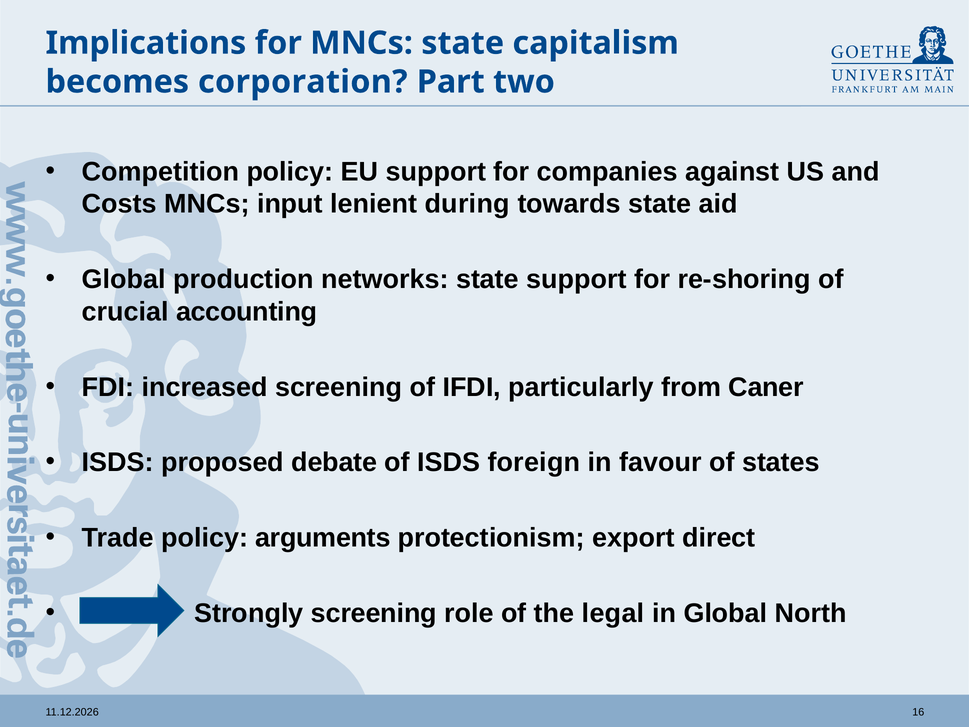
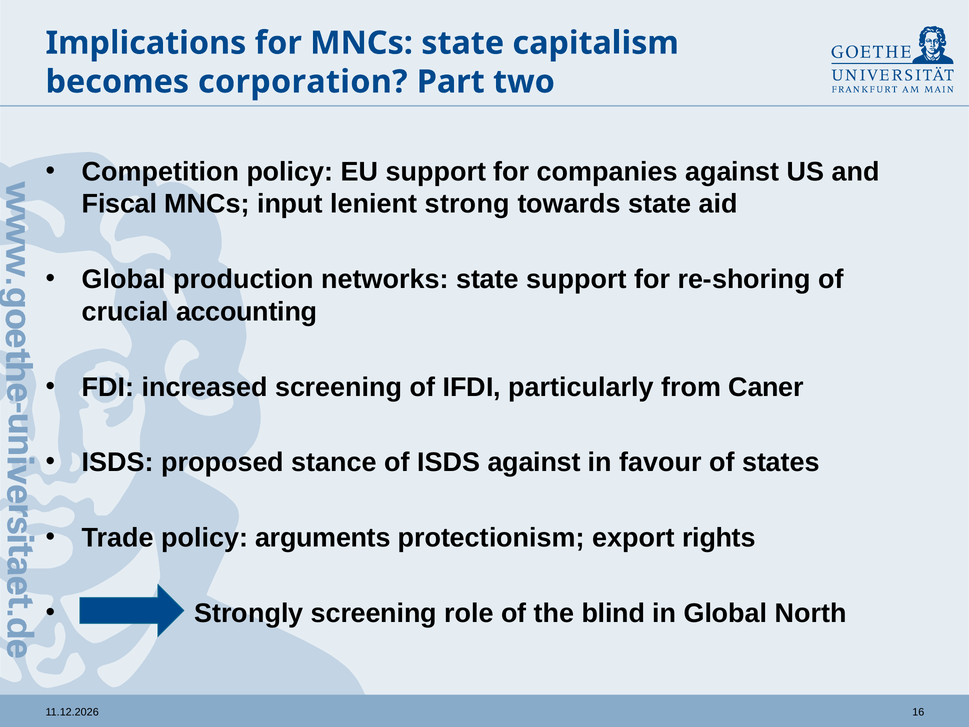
Costs: Costs -> Fiscal
during: during -> strong
debate: debate -> stance
ISDS foreign: foreign -> against
direct: direct -> rights
legal: legal -> blind
